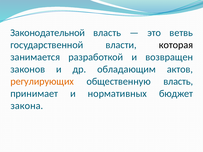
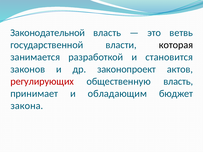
возвращен: возвращен -> становится
обладающим: обладающим -> законопроект
регулирующих colour: orange -> red
нормативных: нормативных -> обладающим
